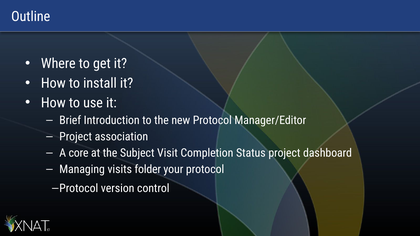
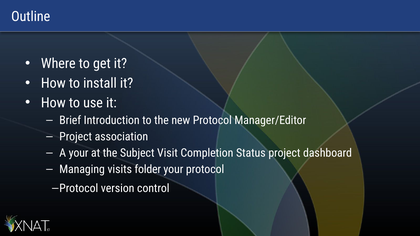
A core: core -> your
